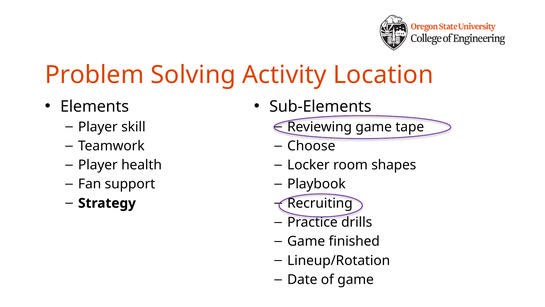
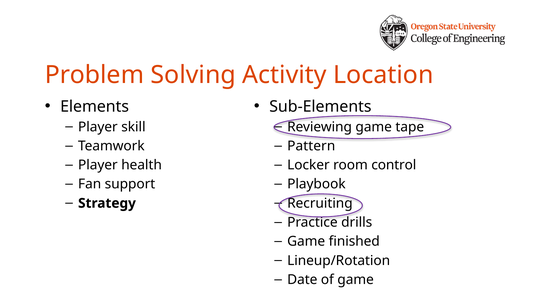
Choose: Choose -> Pattern
shapes: shapes -> control
